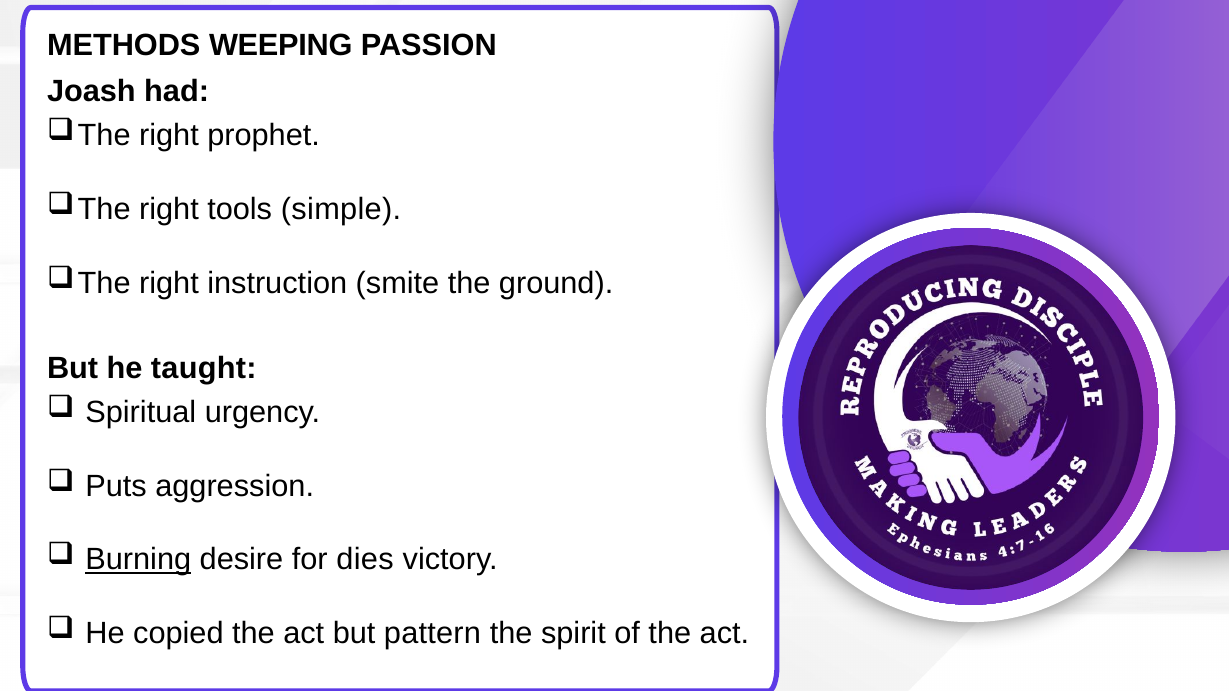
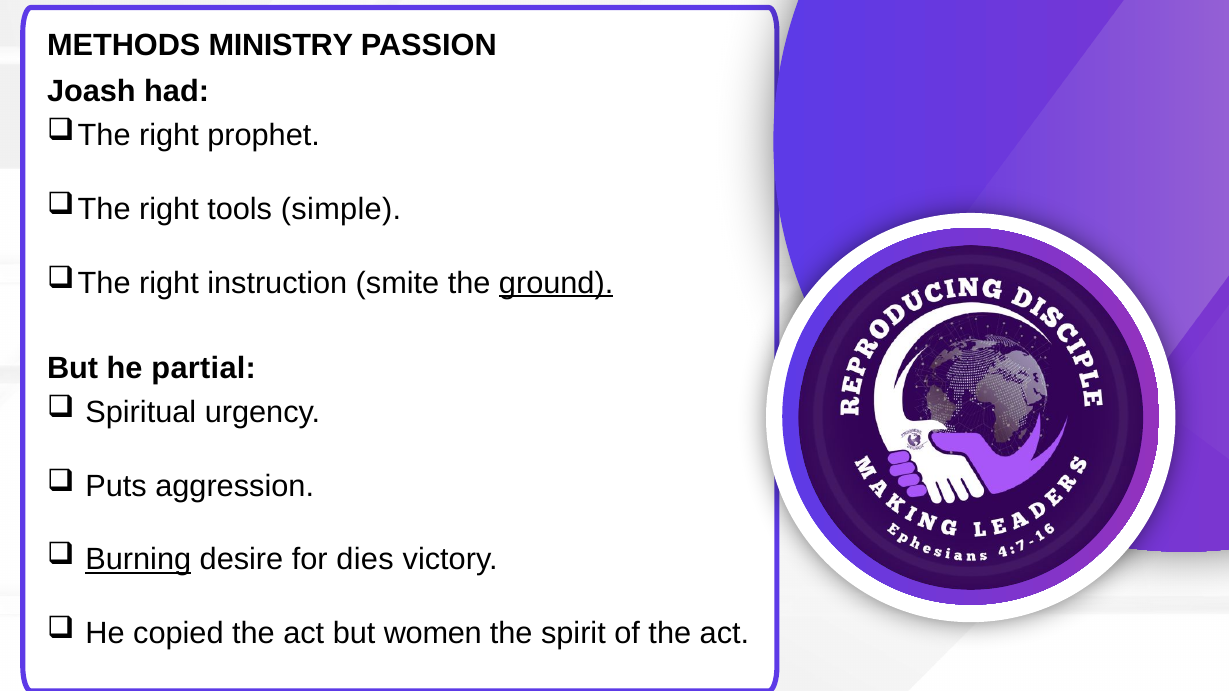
WEEPING: WEEPING -> MINISTRY
ground underline: none -> present
taught: taught -> partial
pattern: pattern -> women
